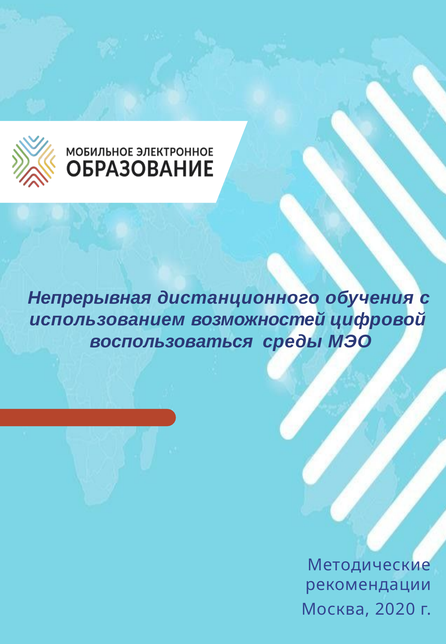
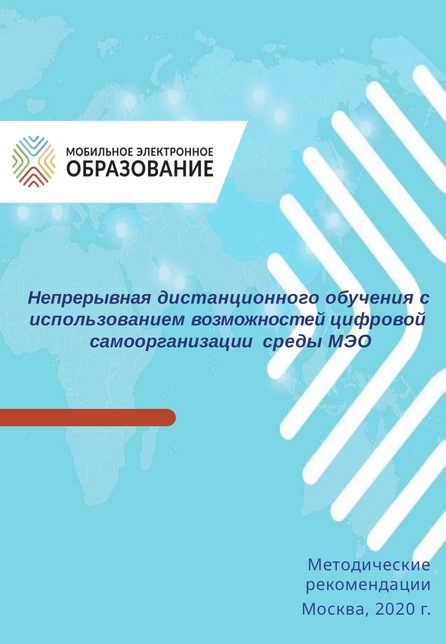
воспользоваться: воспользоваться -> самоорганизации
